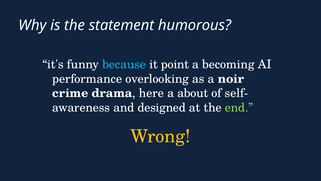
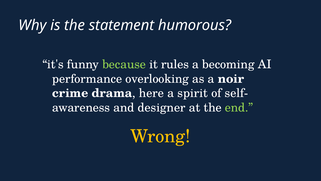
because colour: light blue -> light green
point: point -> rules
about: about -> spirit
designed: designed -> designer
